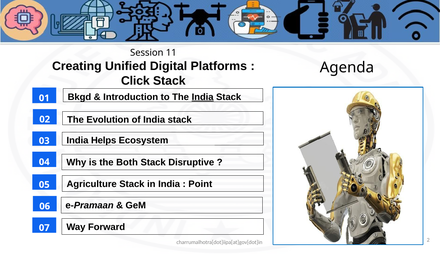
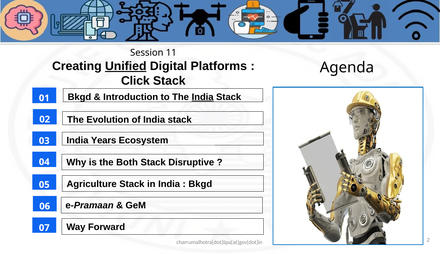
Unified underline: none -> present
Helps: Helps -> Years
Point at (200, 184): Point -> Bkgd
